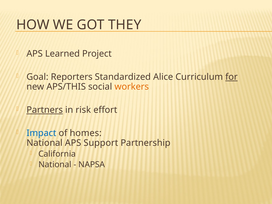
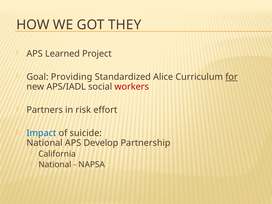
Reporters: Reporters -> Providing
APS/THIS: APS/THIS -> APS/IADL
workers colour: orange -> red
Partners underline: present -> none
homes: homes -> suicide
Support: Support -> Develop
